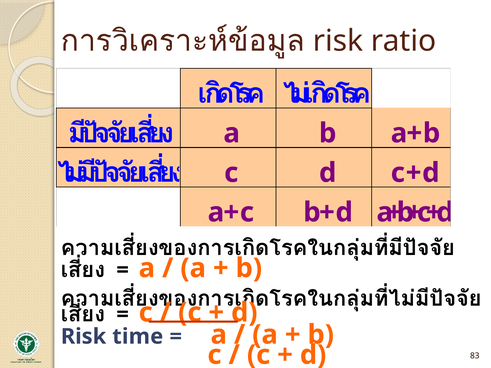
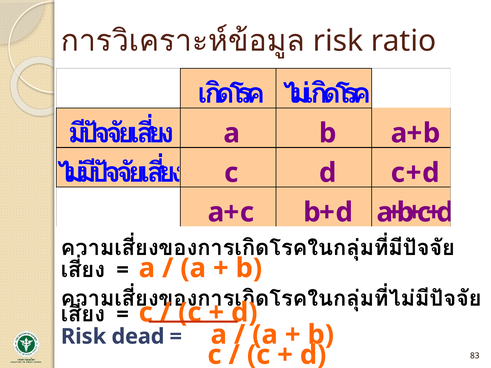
time: time -> dead
